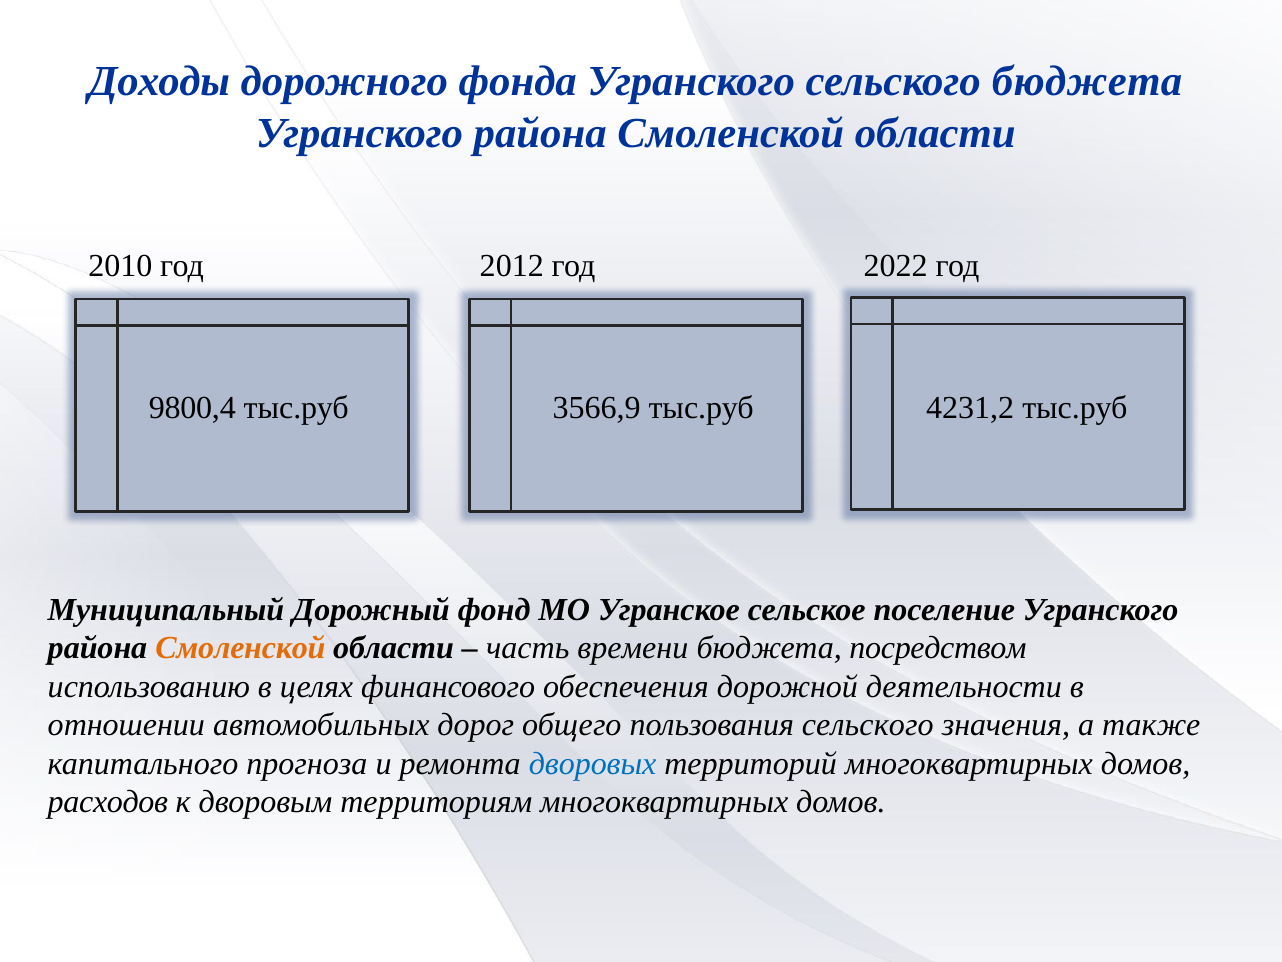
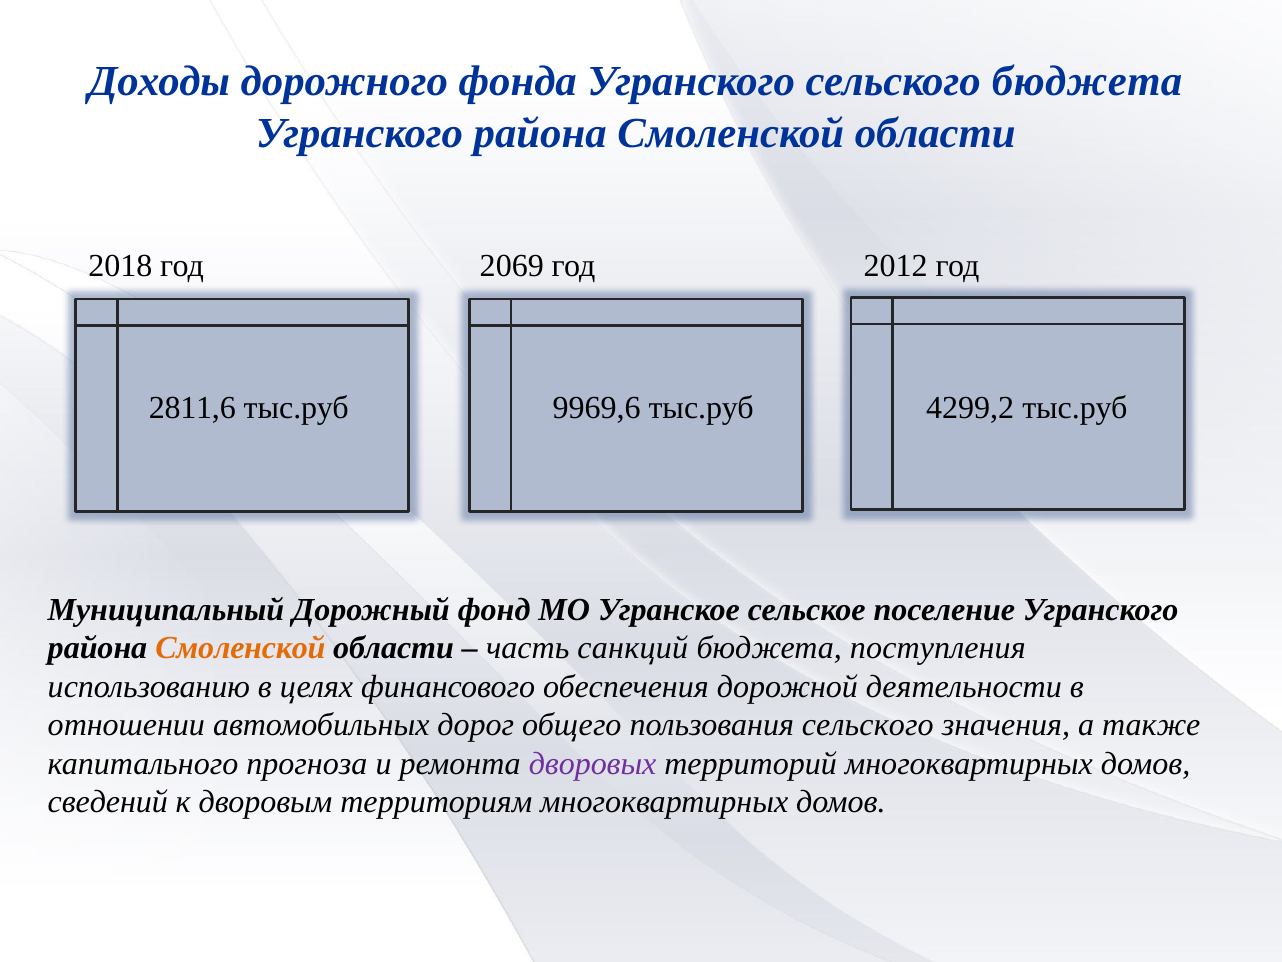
2010: 2010 -> 2018
2012: 2012 -> 2069
2022: 2022 -> 2012
9800,4: 9800,4 -> 2811,6
3566,9: 3566,9 -> 9969,6
4231,2: 4231,2 -> 4299,2
времени: времени -> санкций
посредством: посредством -> поступления
дворовых colour: blue -> purple
расходов: расходов -> сведений
